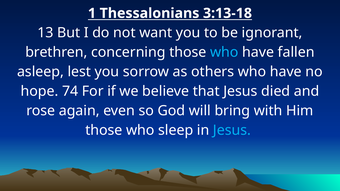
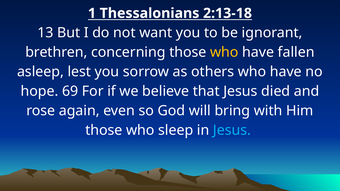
3:13-18: 3:13-18 -> 2:13-18
who at (224, 52) colour: light blue -> yellow
74: 74 -> 69
